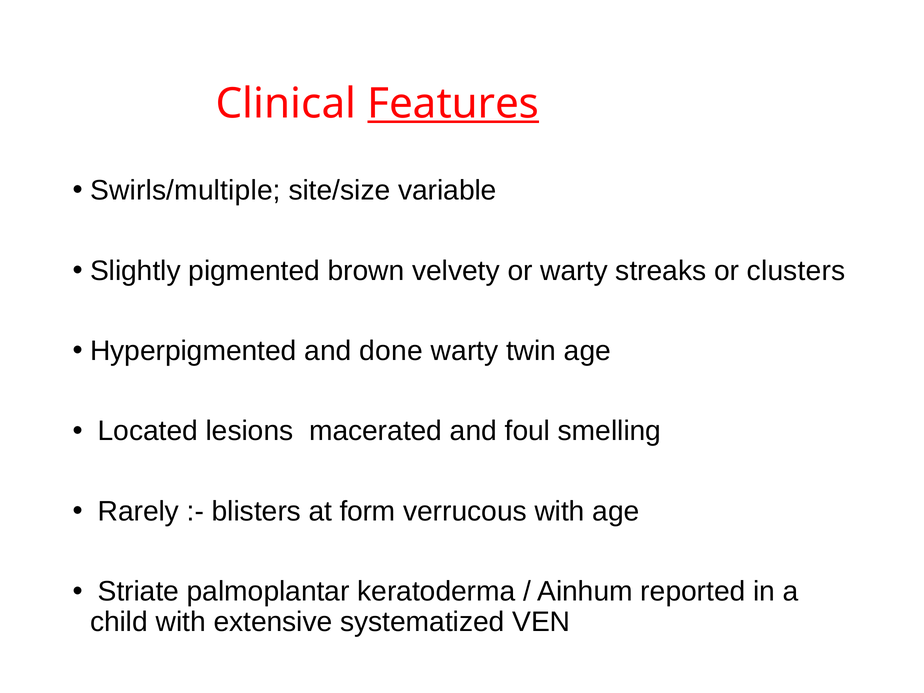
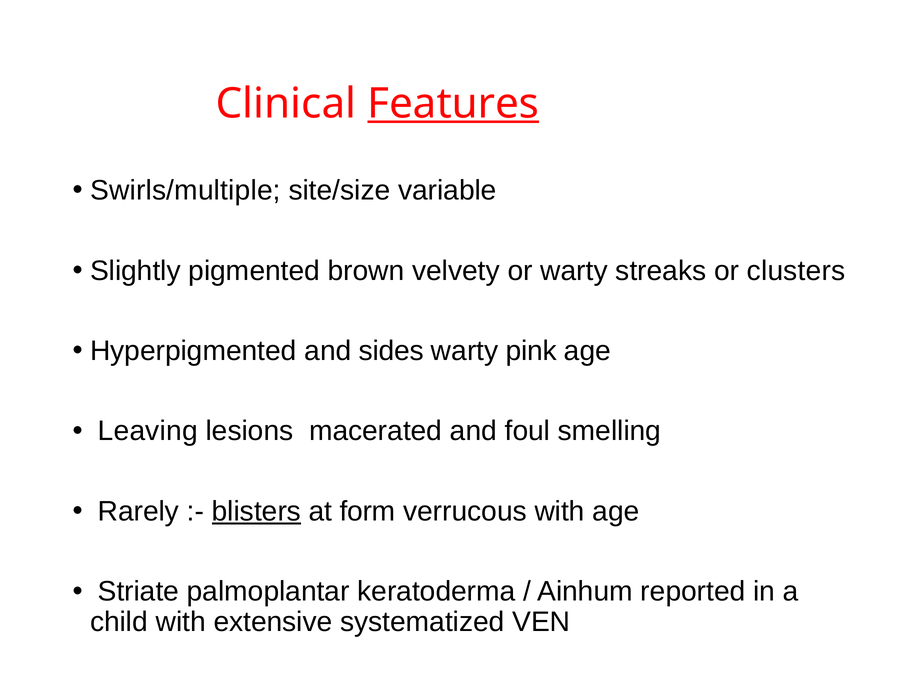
done: done -> sides
twin: twin -> pink
Located: Located -> Leaving
blisters underline: none -> present
